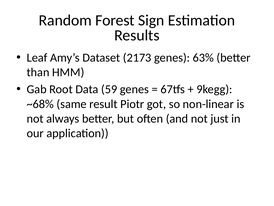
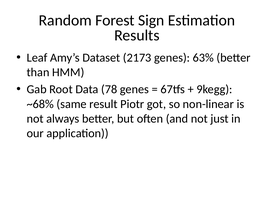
59: 59 -> 78
